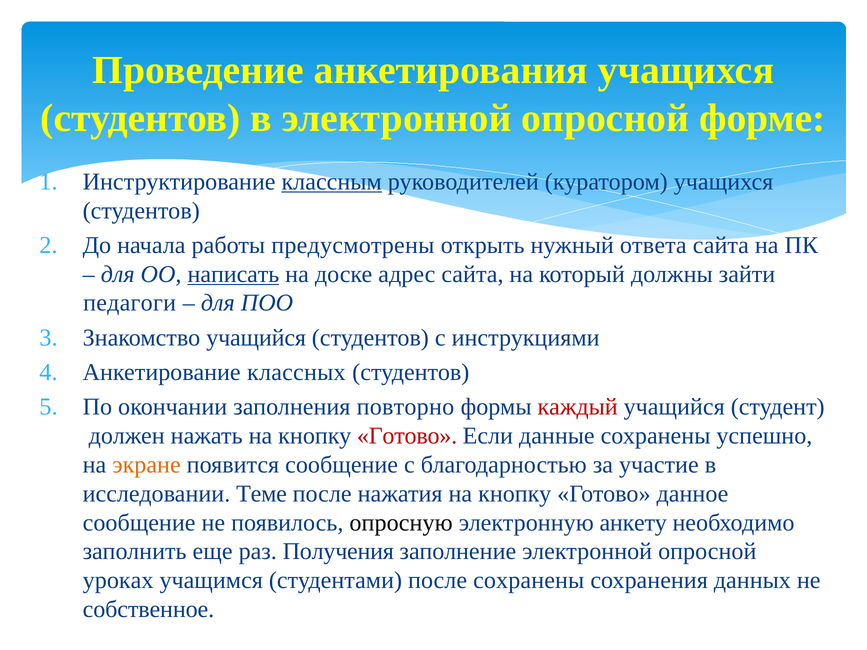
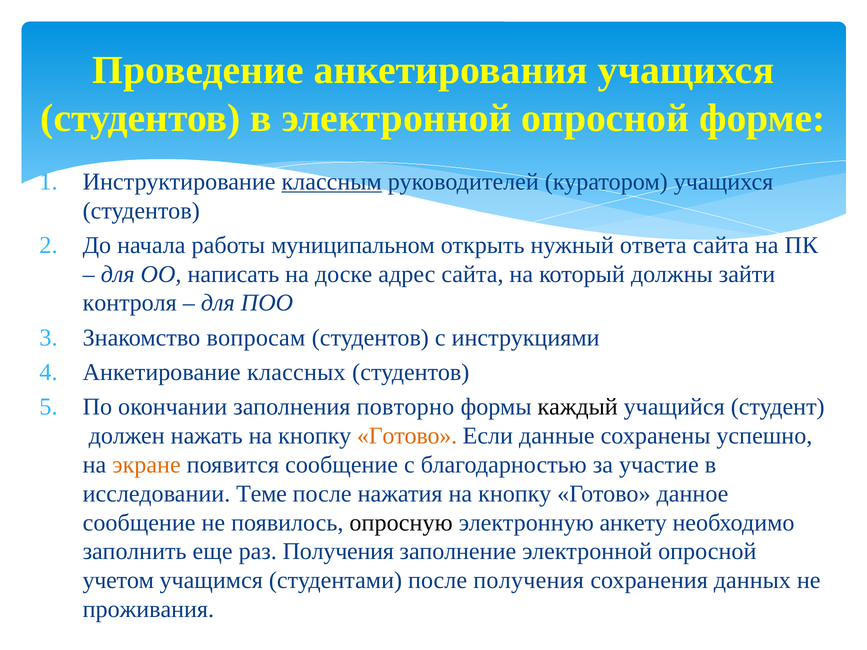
предусмотрены: предусмотрены -> муниципальном
написать underline: present -> none
педагоги: педагоги -> контроля
Знакомство учащийся: учащийся -> вопросам
каждый colour: red -> black
Готово at (407, 436) colour: red -> orange
уроках: уроках -> учетом
после сохранены: сохранены -> получения
собственное: собственное -> проживания
